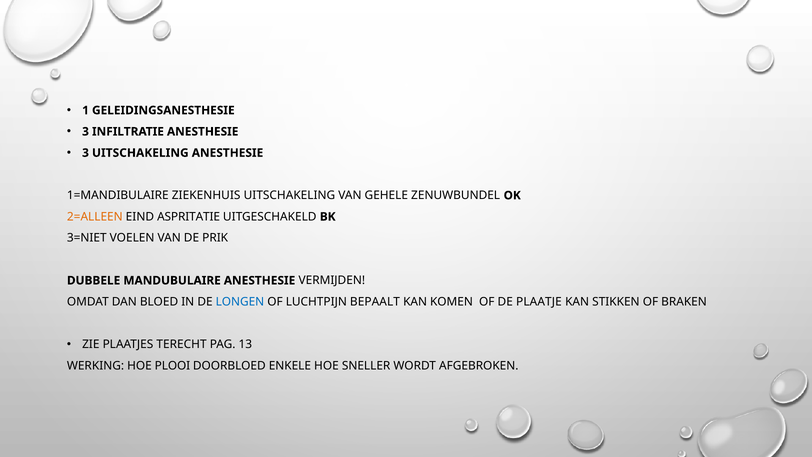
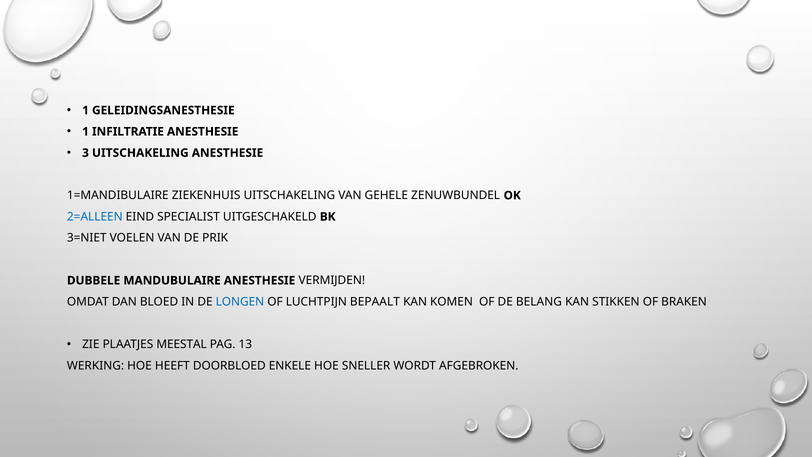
3 at (86, 132): 3 -> 1
2=ALLEEN colour: orange -> blue
ASPRITATIE: ASPRITATIE -> SPECIALIST
PLAATJE: PLAATJE -> BELANG
TERECHT: TERECHT -> MEESTAL
PLOOI: PLOOI -> HEEFT
